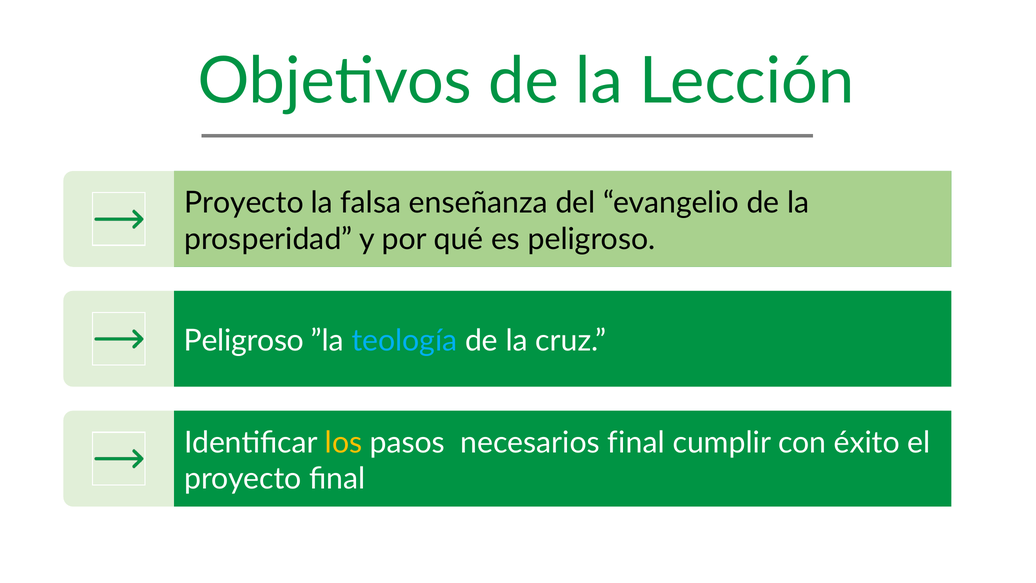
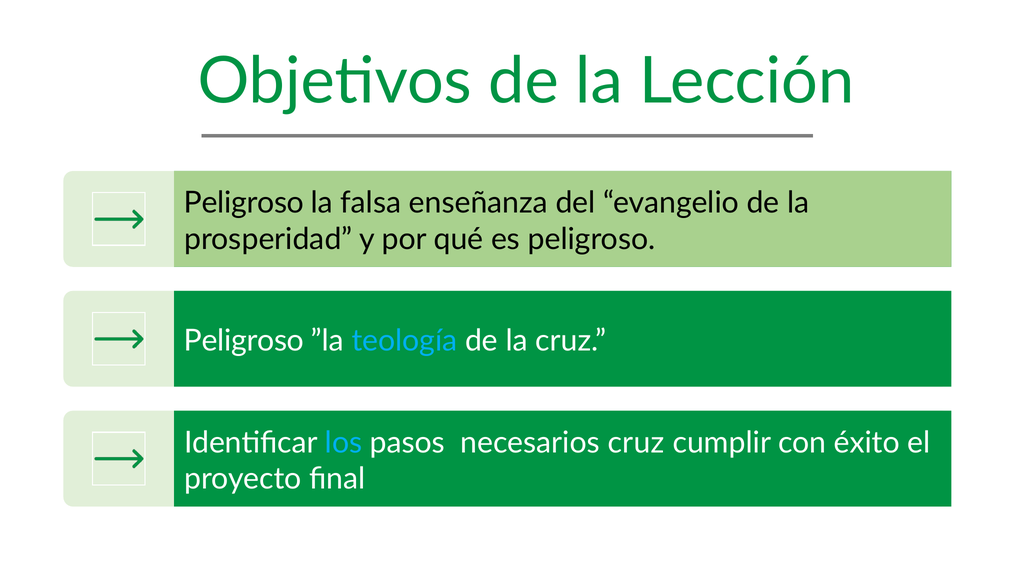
Proyecto at (244, 203): Proyecto -> Peligroso
los colour: yellow -> light blue
necesarios final: final -> cruz
